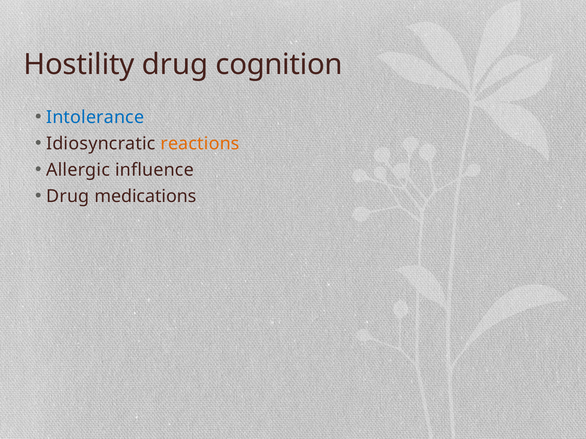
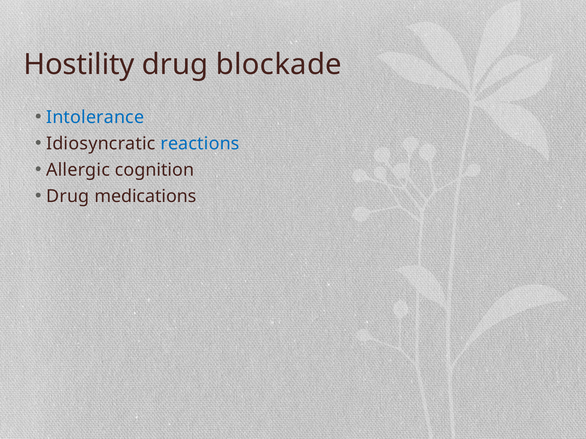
cognition: cognition -> blockade
reactions colour: orange -> blue
influence: influence -> cognition
